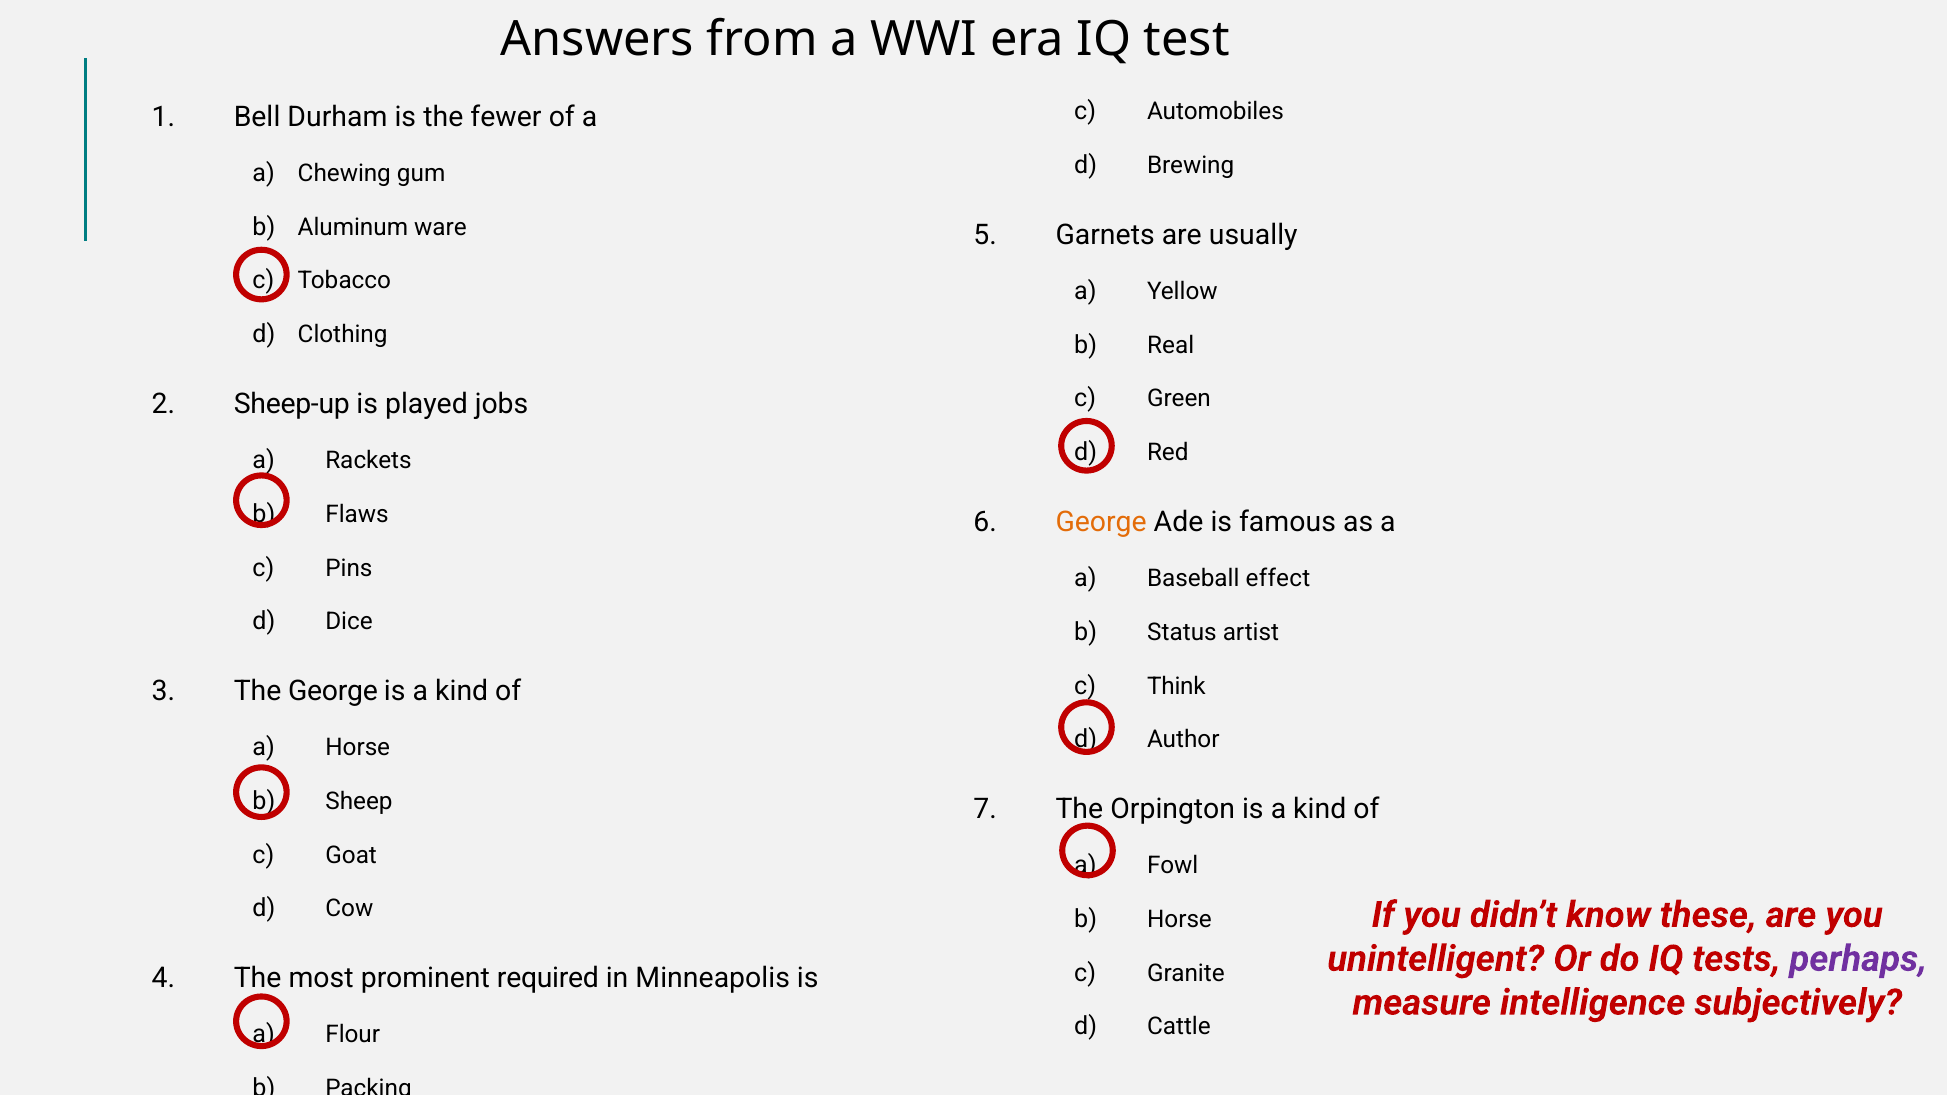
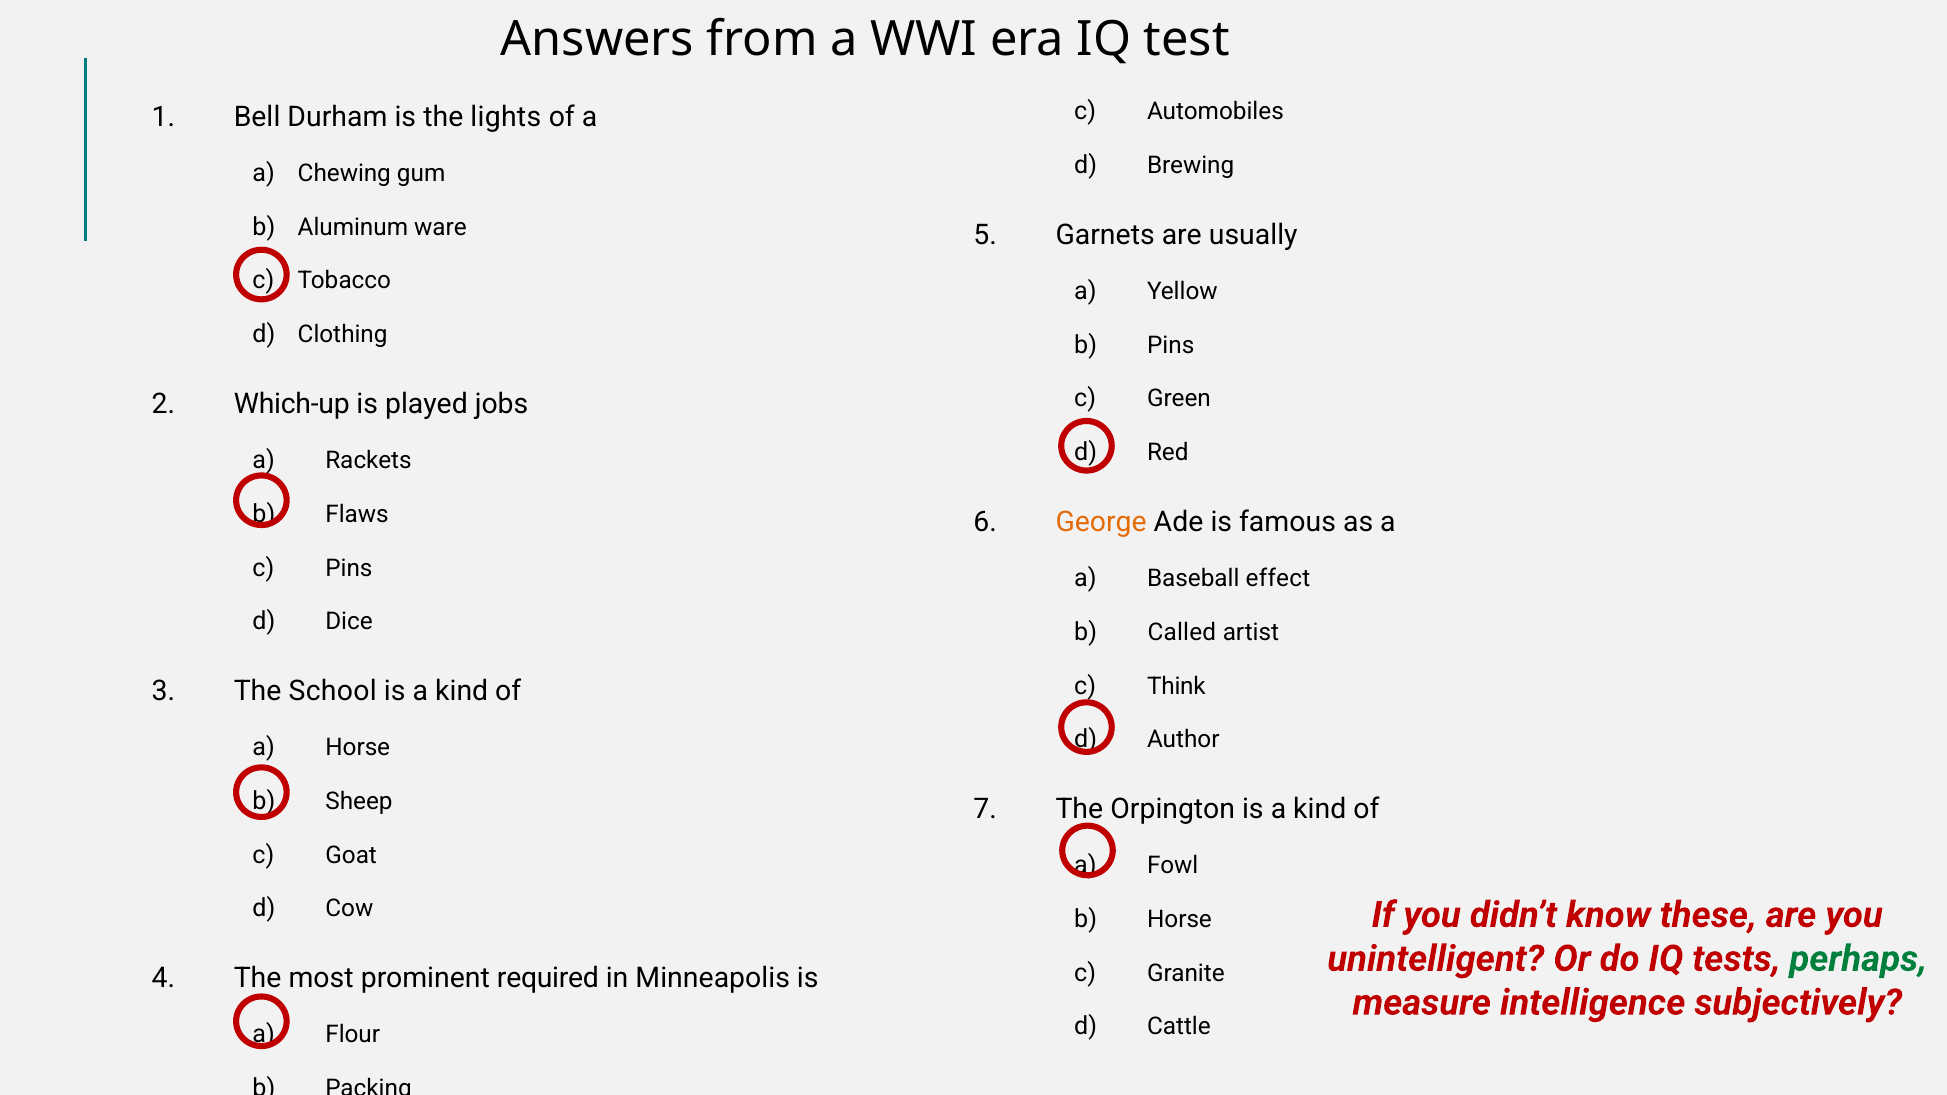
fewer: fewer -> lights
Real at (1171, 345): Real -> Pins
Sheep-up: Sheep-up -> Which-up
Status: Status -> Called
The George: George -> School
perhaps colour: purple -> green
